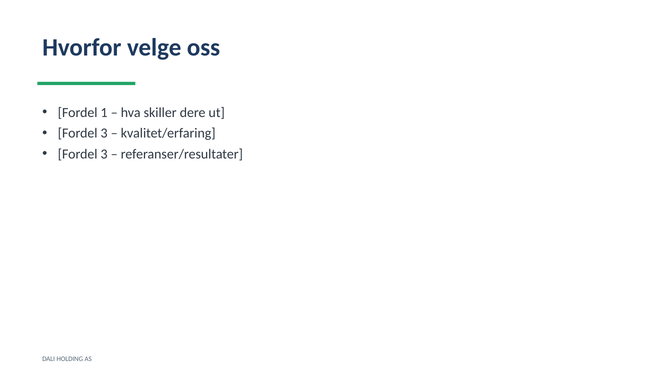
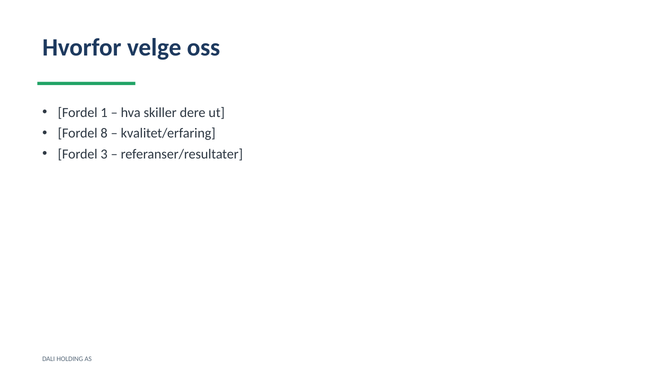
3 at (104, 133): 3 -> 8
